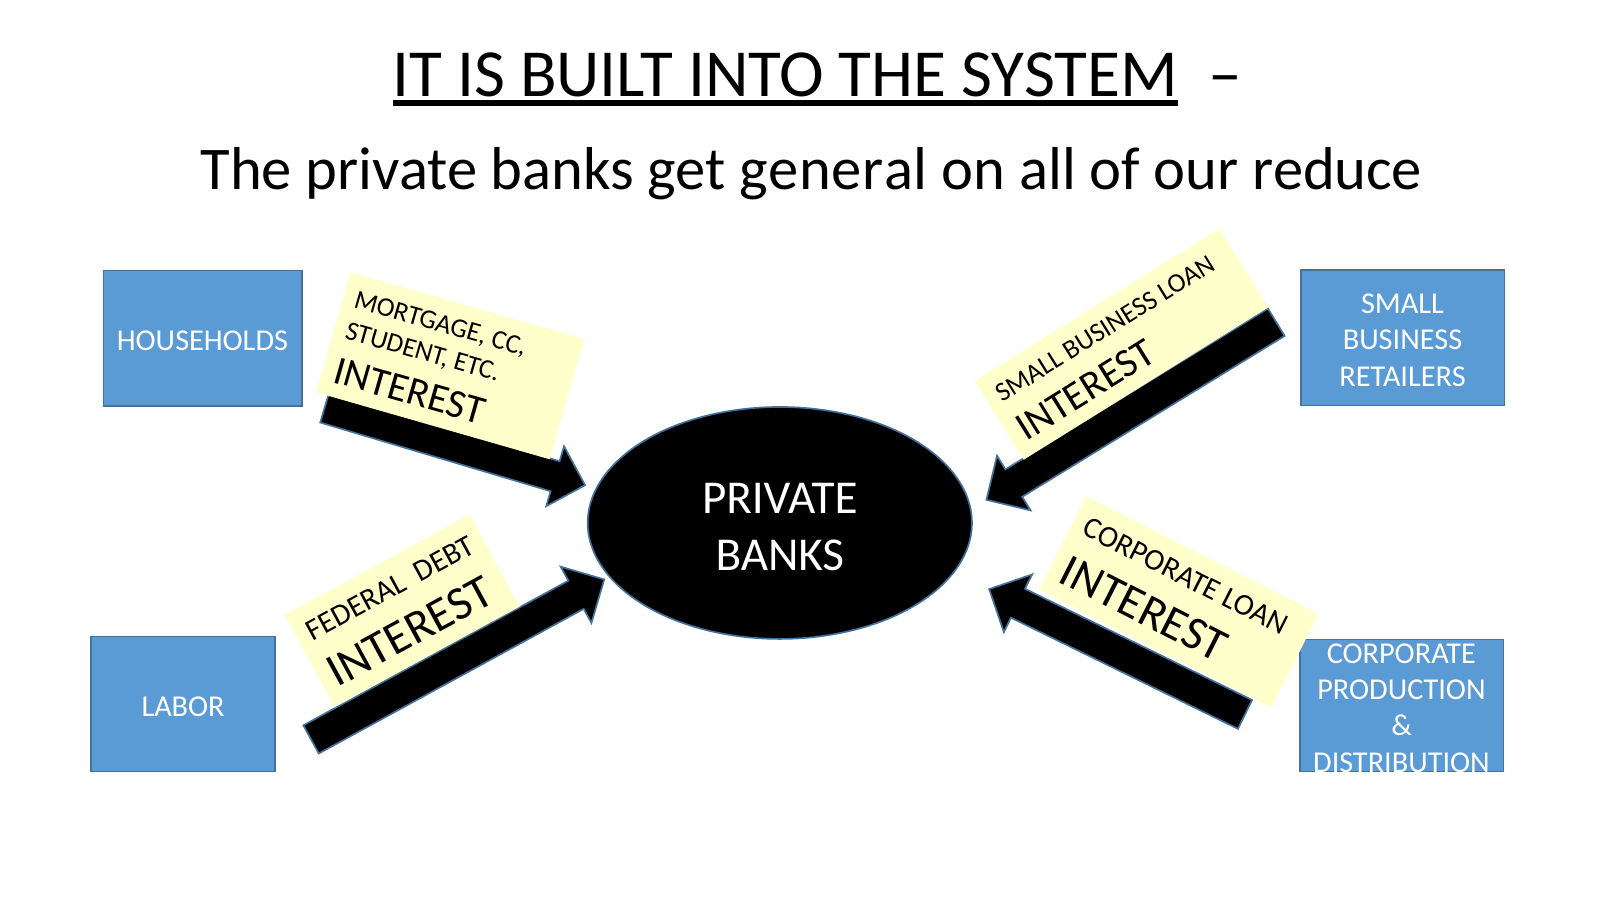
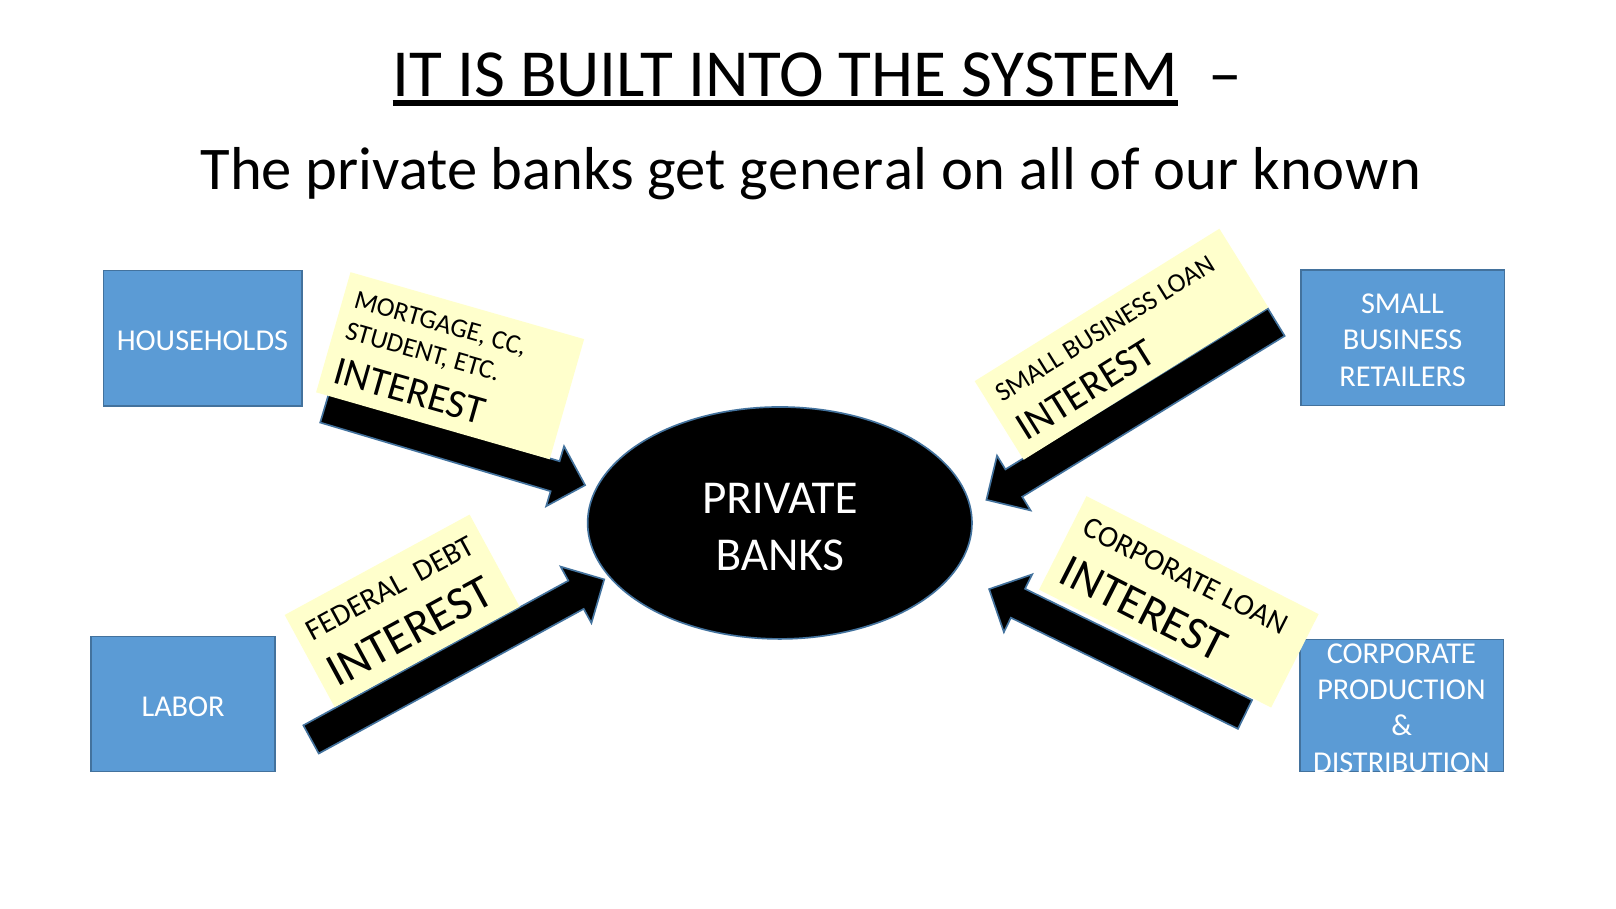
reduce: reduce -> known
